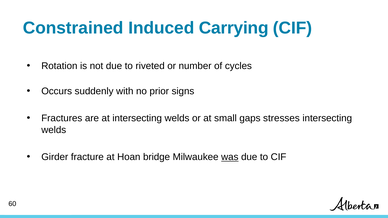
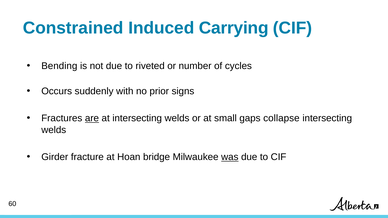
Rotation: Rotation -> Bending
are underline: none -> present
stresses: stresses -> collapse
